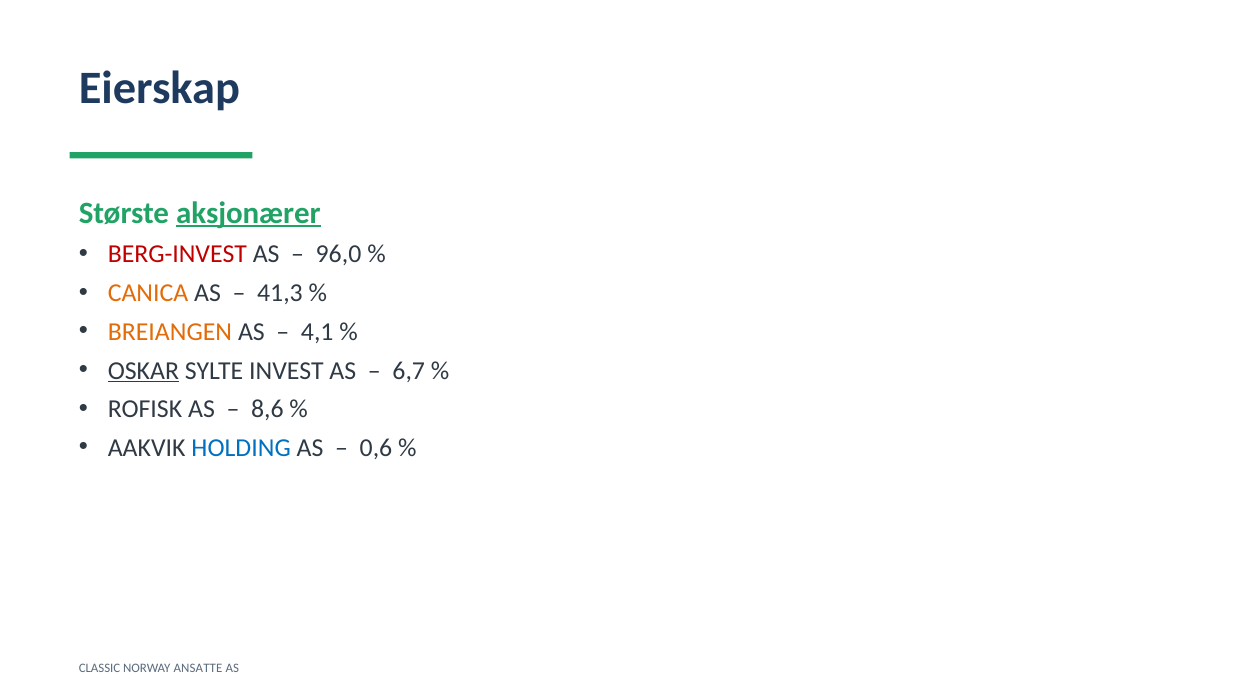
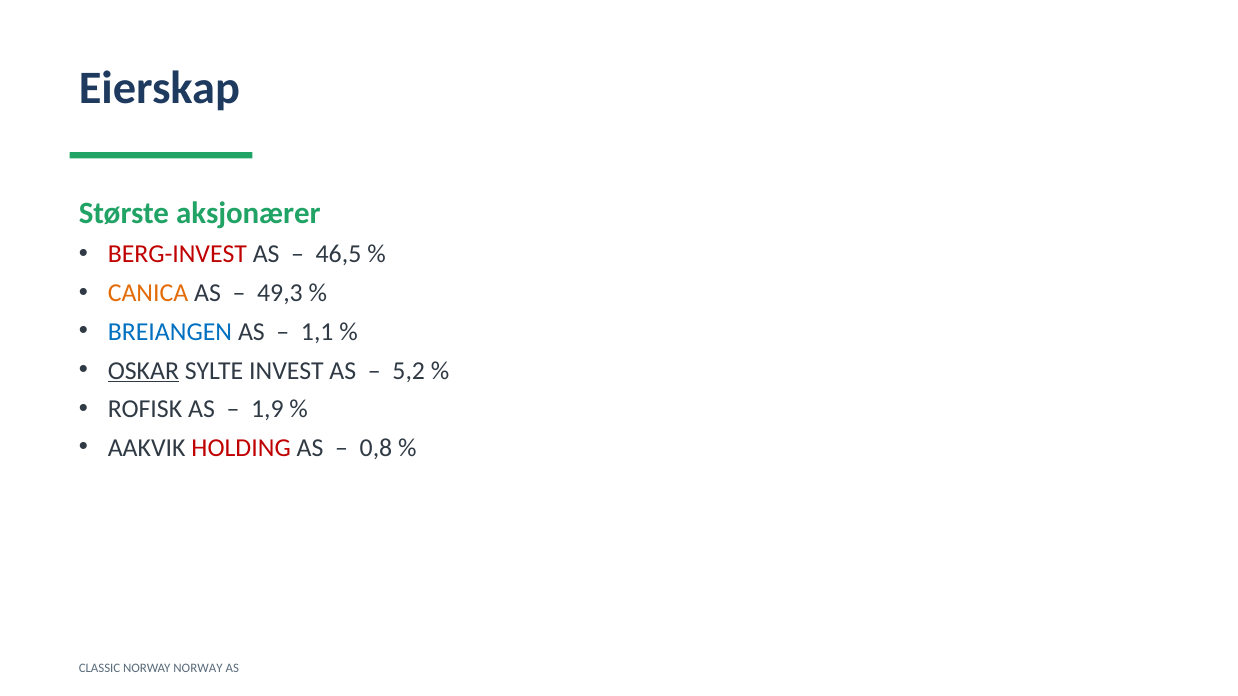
aksjonærer underline: present -> none
96,0: 96,0 -> 46,5
41,3: 41,3 -> 49,3
BREIANGEN colour: orange -> blue
4,1: 4,1 -> 1,1
6,7: 6,7 -> 5,2
8,6: 8,6 -> 1,9
HOLDING colour: blue -> red
0,6: 0,6 -> 0,8
NORWAY ANSATTE: ANSATTE -> NORWAY
